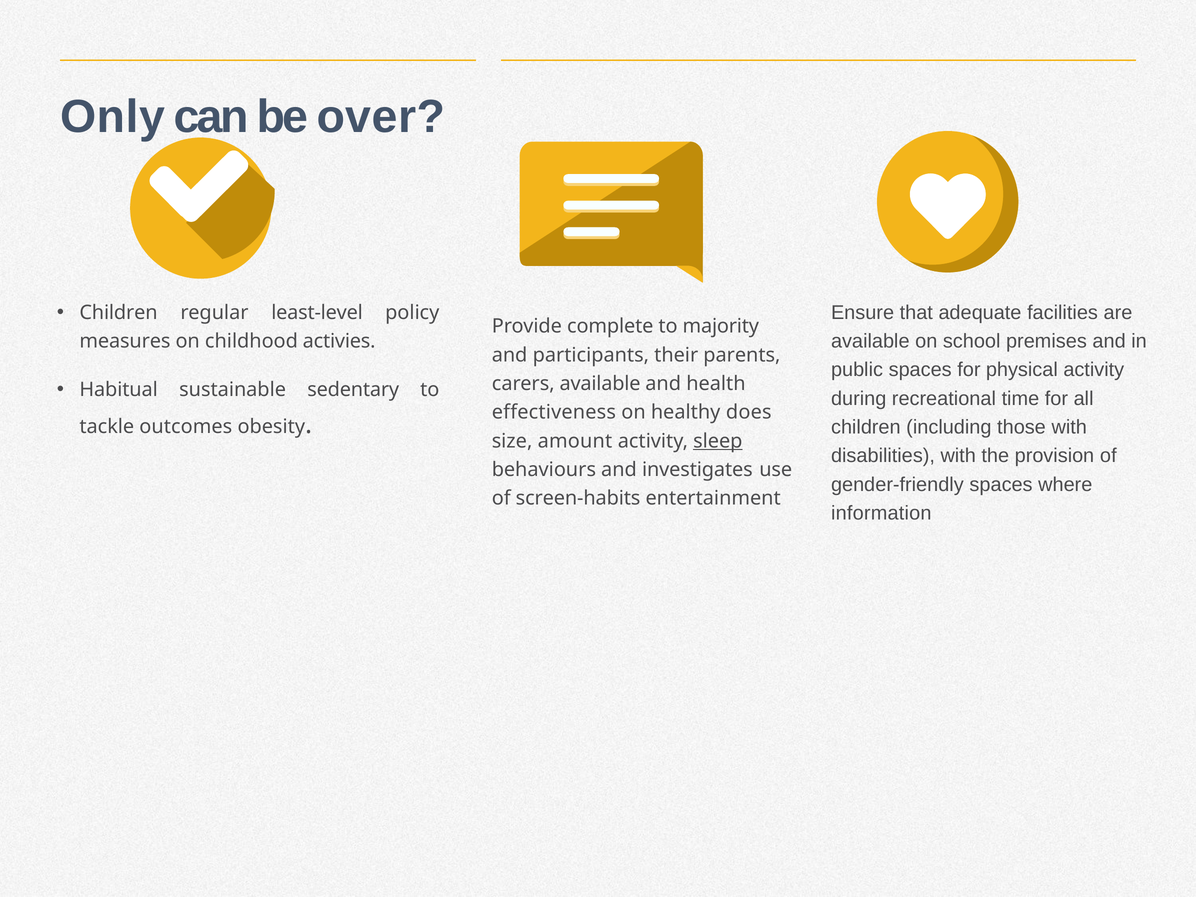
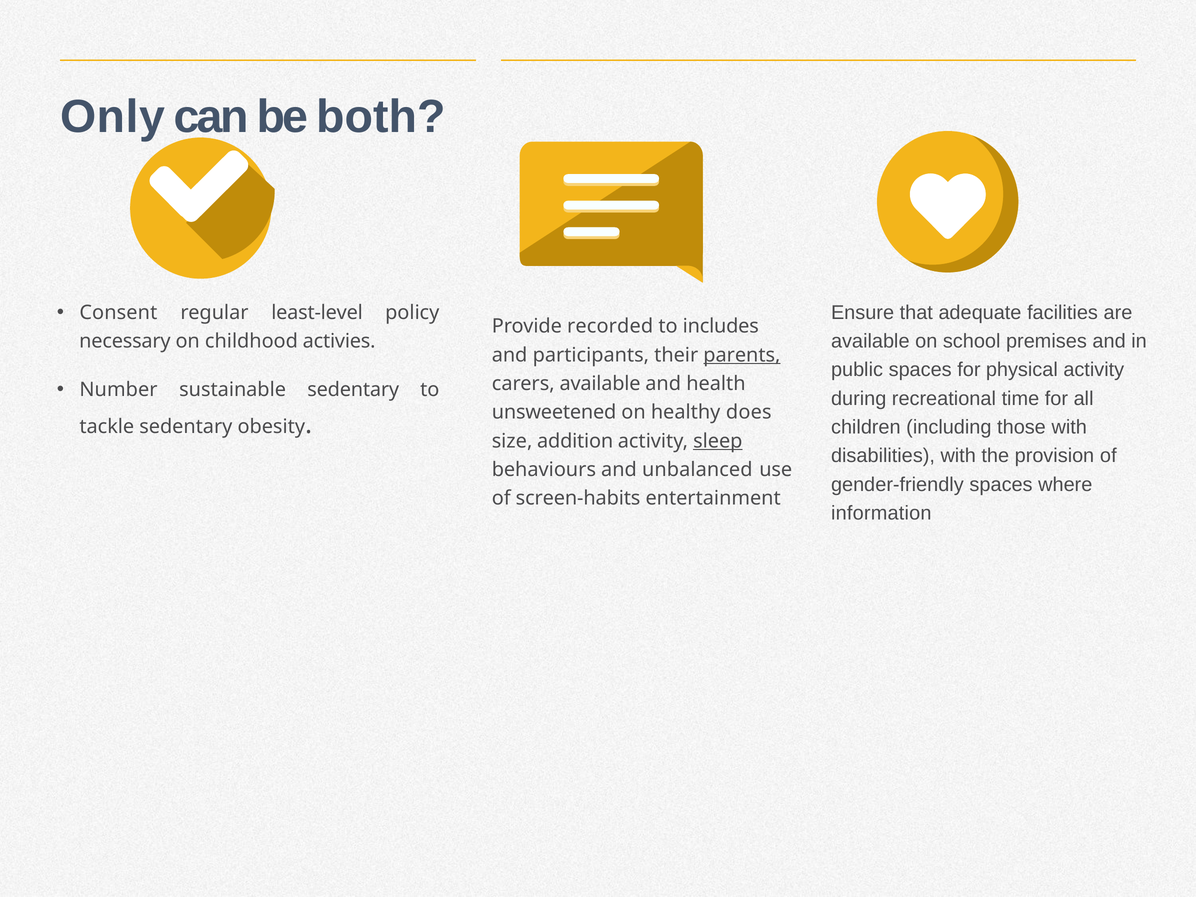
over: over -> both
Children: Children -> Consent
complete: complete -> recorded
majority: majority -> includes
measures: measures -> necessary
parents underline: none -> present
Habitual: Habitual -> Number
effectiveness: effectiveness -> unsweetened
tackle outcomes: outcomes -> sedentary
amount: amount -> addition
investigates: investigates -> unbalanced
